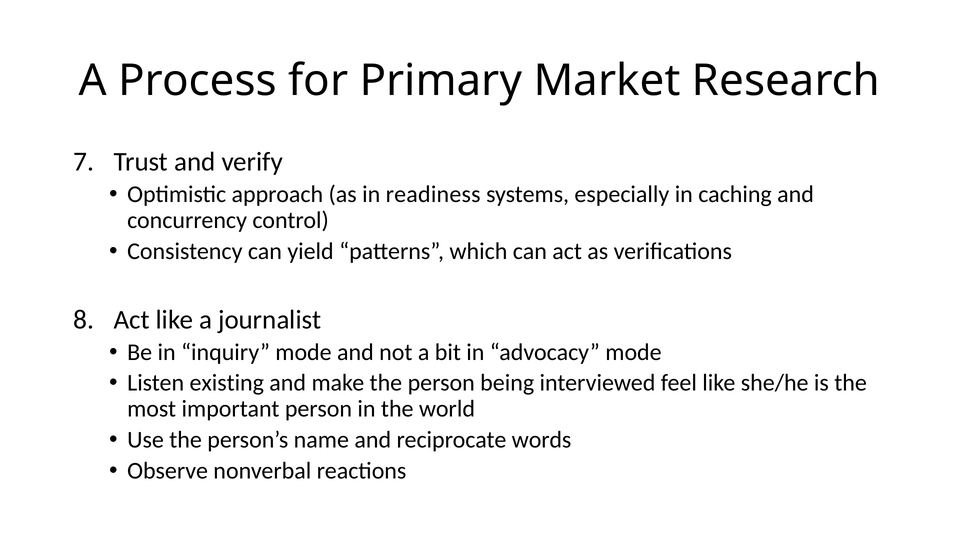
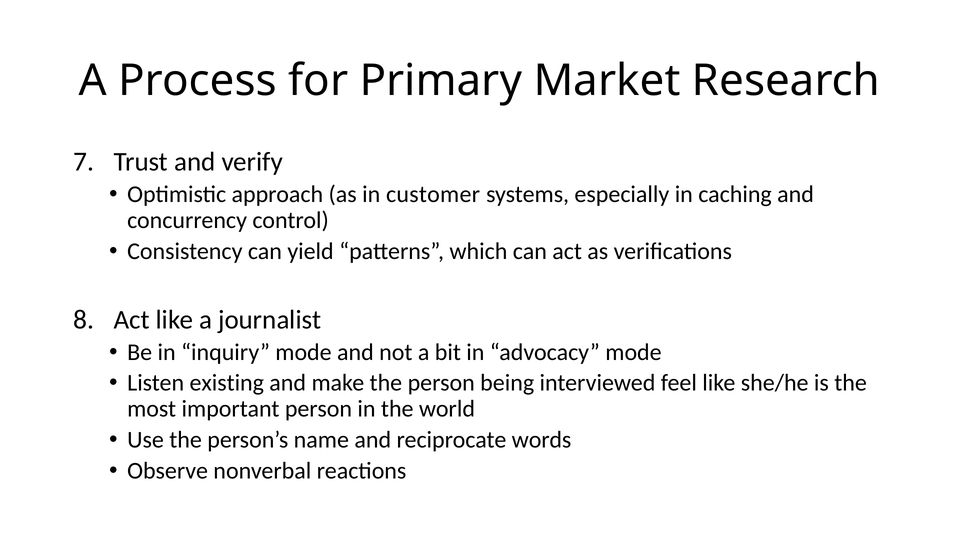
readiness: readiness -> customer
